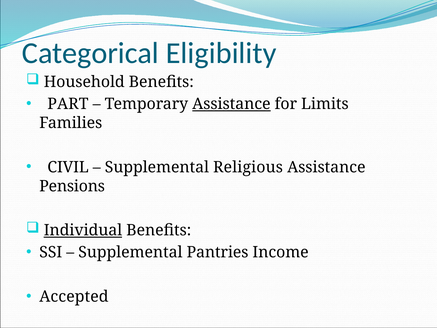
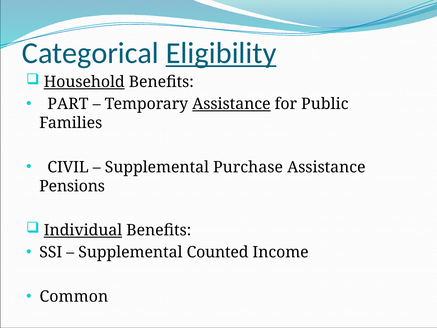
Eligibility underline: none -> present
Household underline: none -> present
Limits: Limits -> Public
Religious: Religious -> Purchase
Pantries: Pantries -> Counted
Accepted: Accepted -> Common
